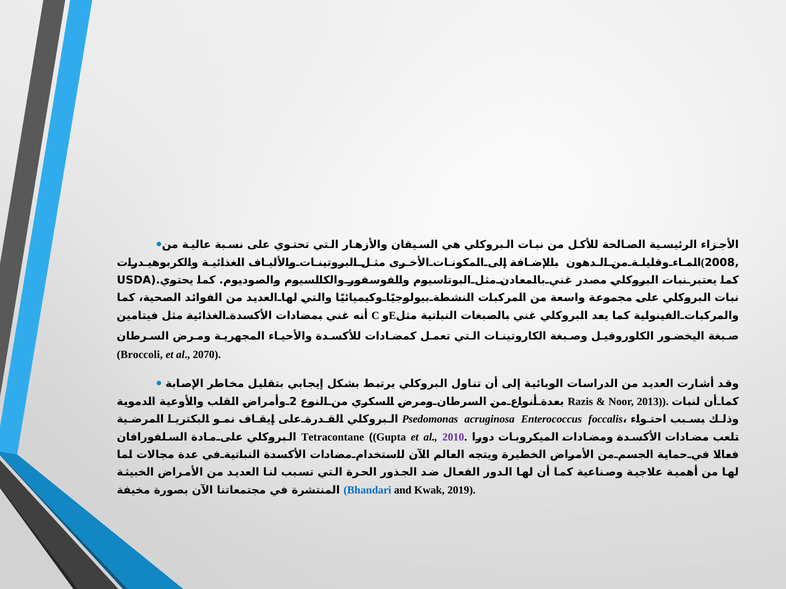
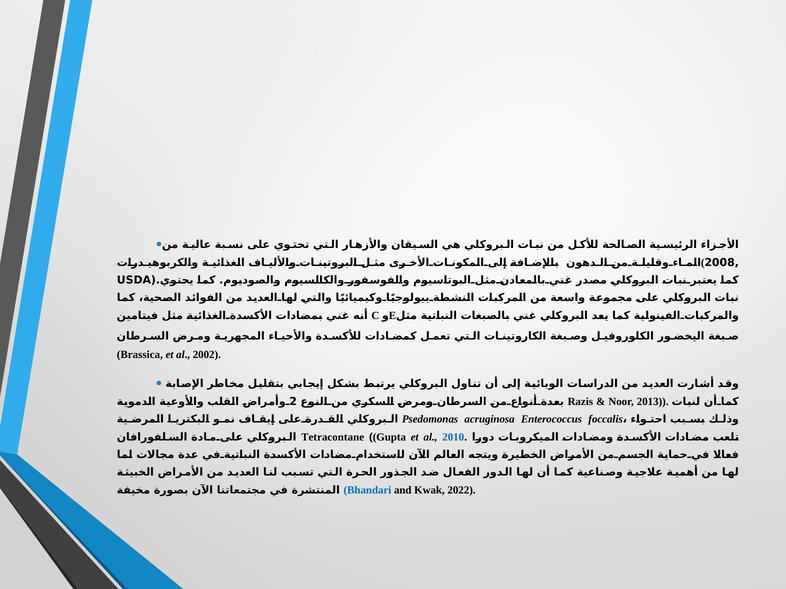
Broccoli: Broccoli -> Brassica
2070: 2070 -> 2002
2010 colour: purple -> blue
2019: 2019 -> 2022
